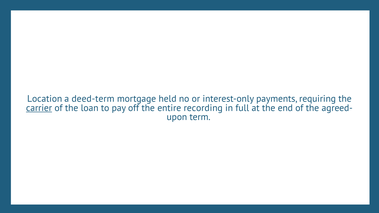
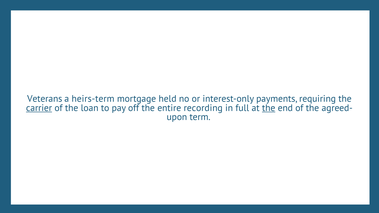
Location: Location -> Veterans
deed-term: deed-term -> heirs-term
the at (269, 108) underline: none -> present
